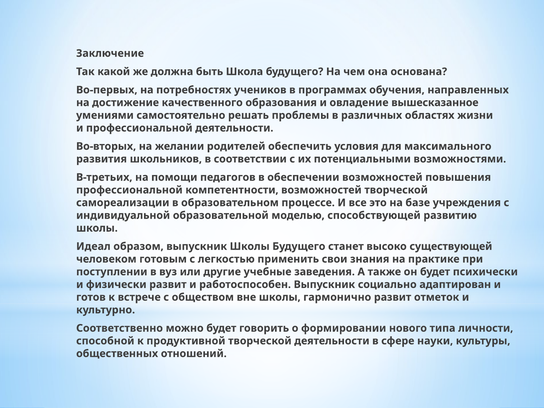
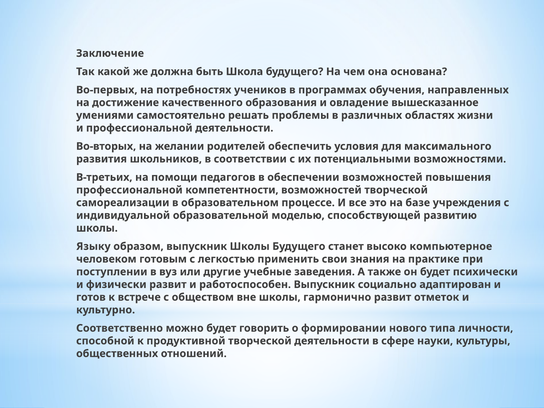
Идеал: Идеал -> Языку
существующей: существующей -> компьютерное
